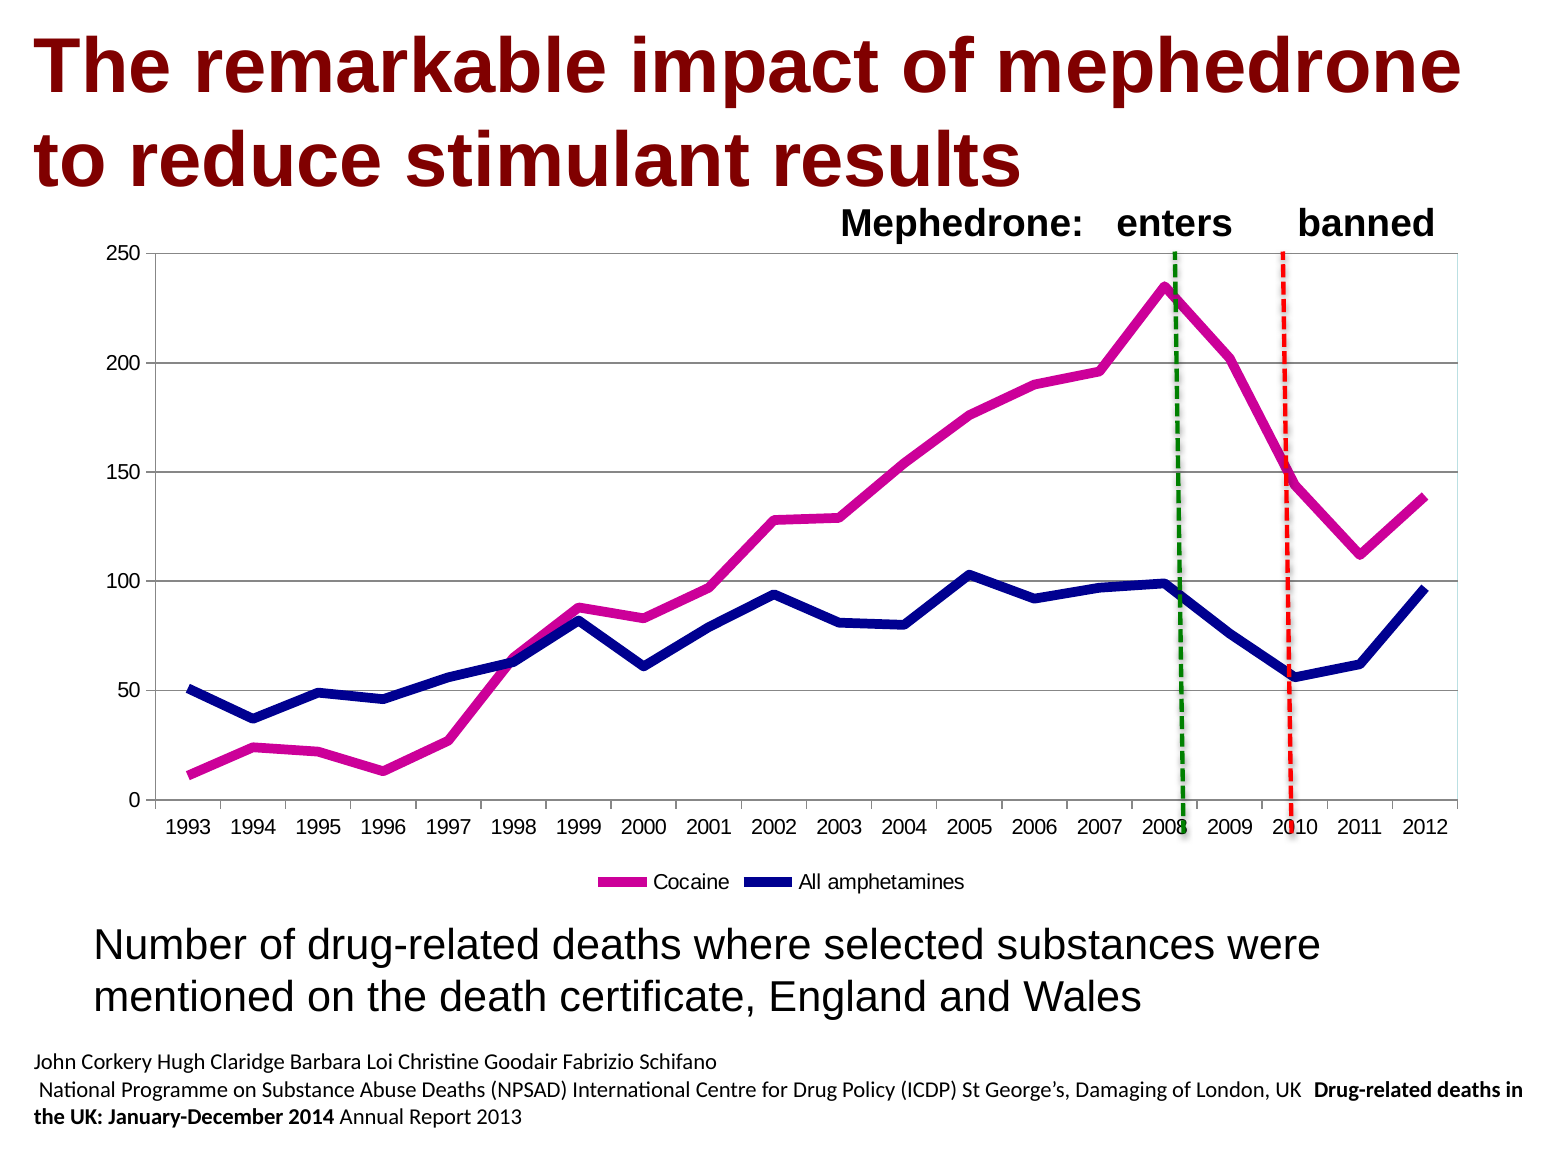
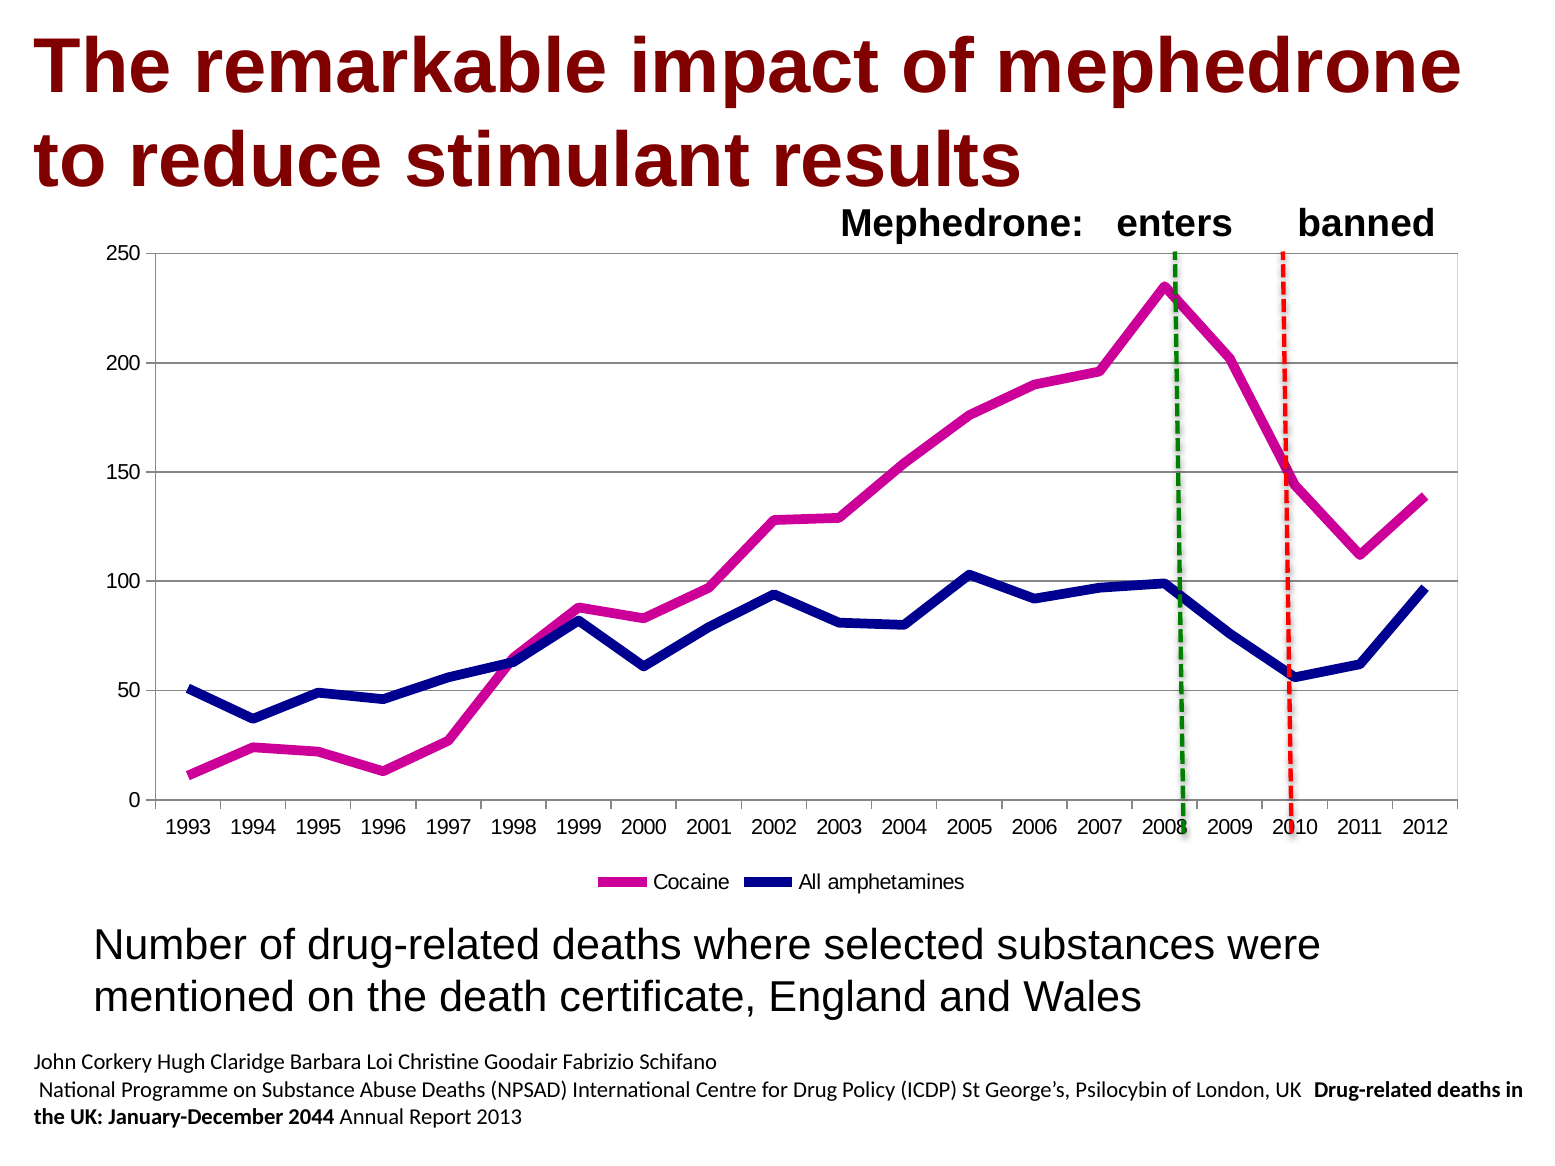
Damaging: Damaging -> Psilocybin
2014: 2014 -> 2044
